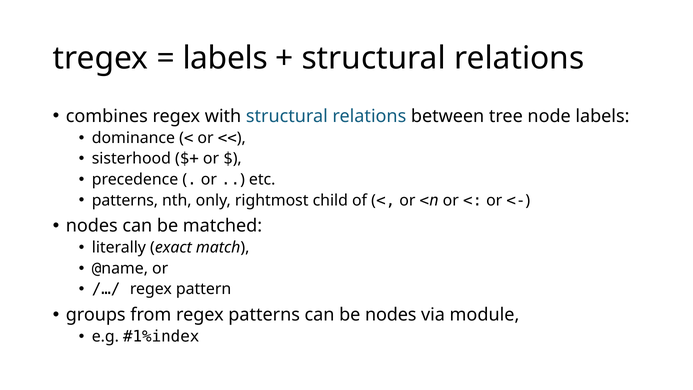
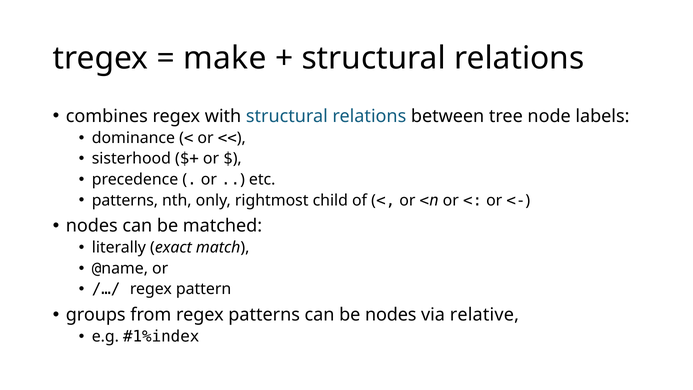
labels at (225, 58): labels -> make
module: module -> relative
